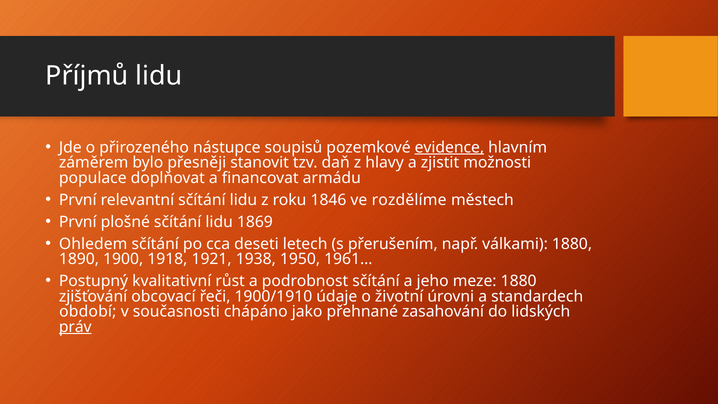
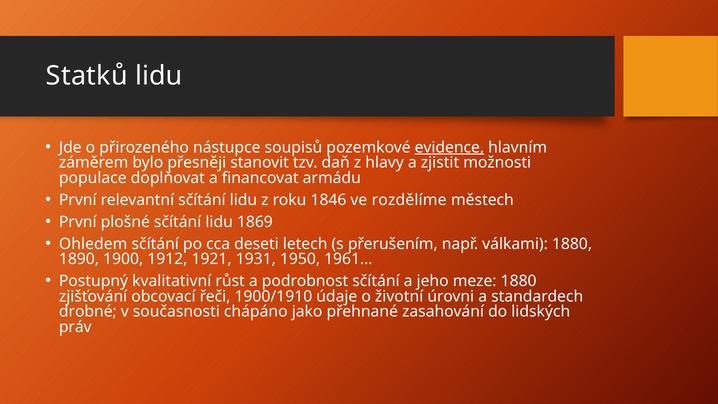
Příjmů: Příjmů -> Statků
1918: 1918 -> 1912
1938: 1938 -> 1931
období: období -> drobné
práv underline: present -> none
